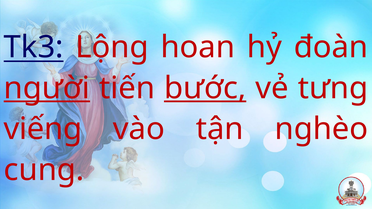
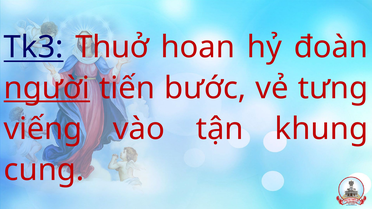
Lộng: Lộng -> Thuở
bước underline: present -> none
nghèo: nghèo -> khung
